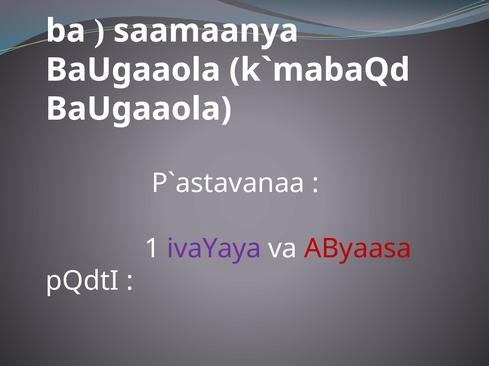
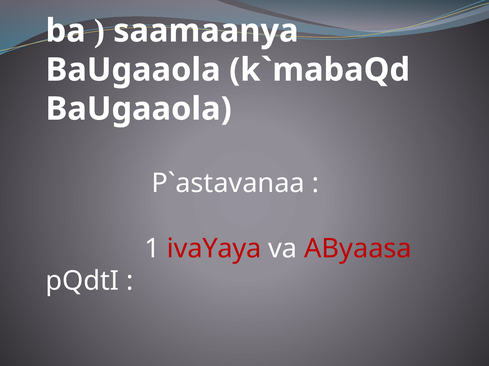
ivaYaya colour: purple -> red
